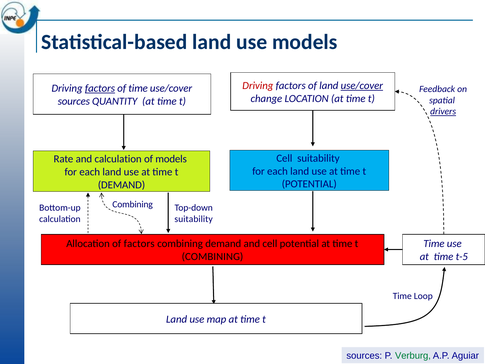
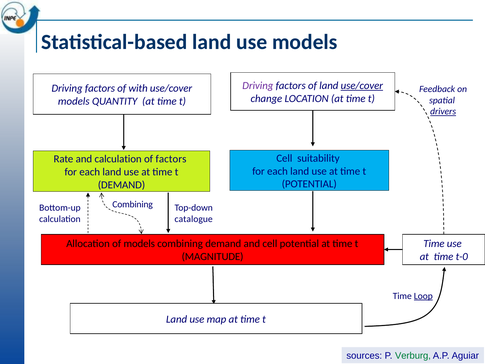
Driving at (258, 86) colour: red -> purple
factors at (100, 88) underline: present -> none
of time: time -> with
sources at (74, 101): sources -> models
of models: models -> factors
suitability at (194, 219): suitability -> catalogue
of factors: factors -> models
COMBINING at (212, 257): COMBINING -> MAGNITUDE
t-5: t-5 -> t-0
Loop underline: none -> present
